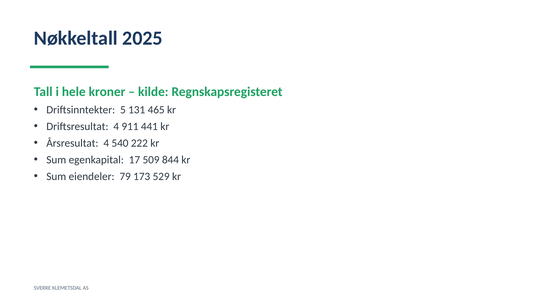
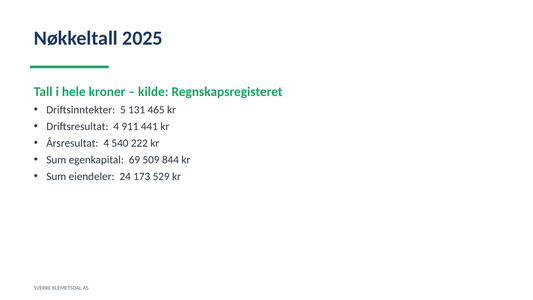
17: 17 -> 69
79: 79 -> 24
